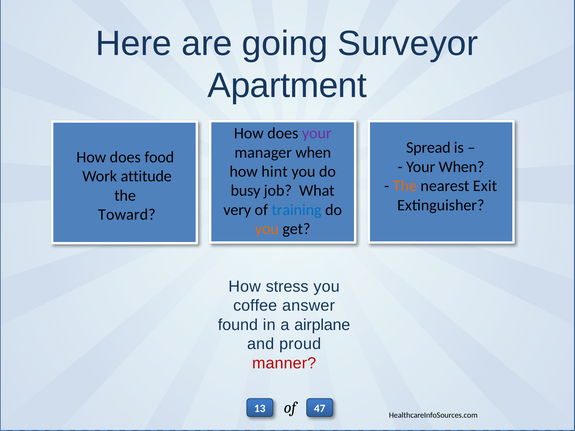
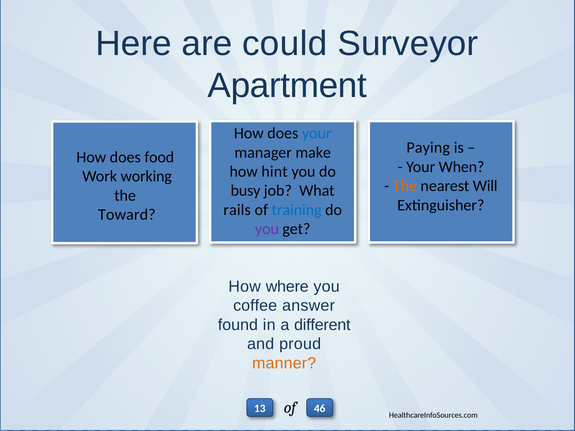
going: going -> could
your at (317, 133) colour: purple -> blue
Spread: Spread -> Paying
manager when: when -> make
attitude: attitude -> working
Exit: Exit -> Will
very: very -> rails
you at (267, 229) colour: orange -> purple
stress: stress -> where
airplane: airplane -> different
manner colour: red -> orange
47: 47 -> 46
